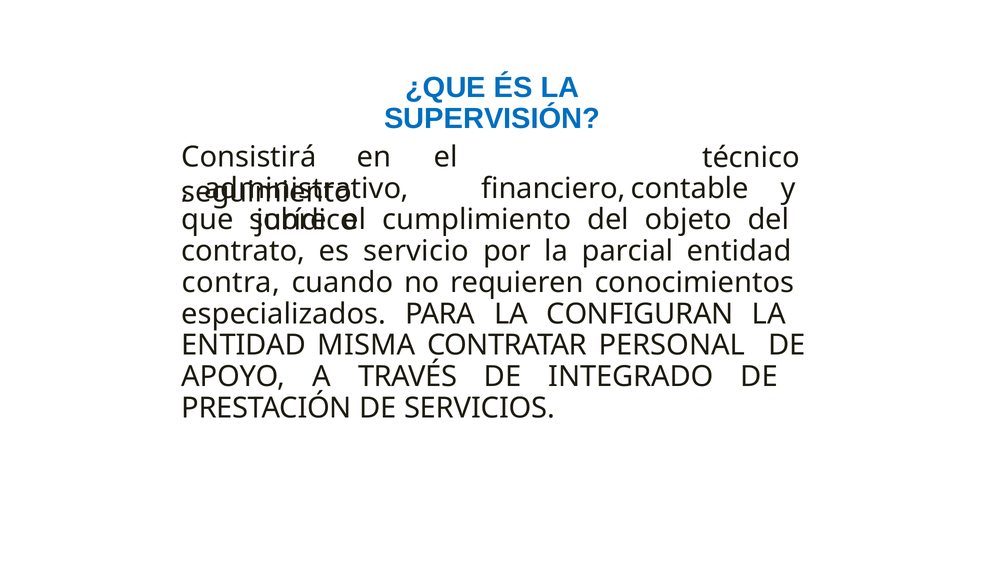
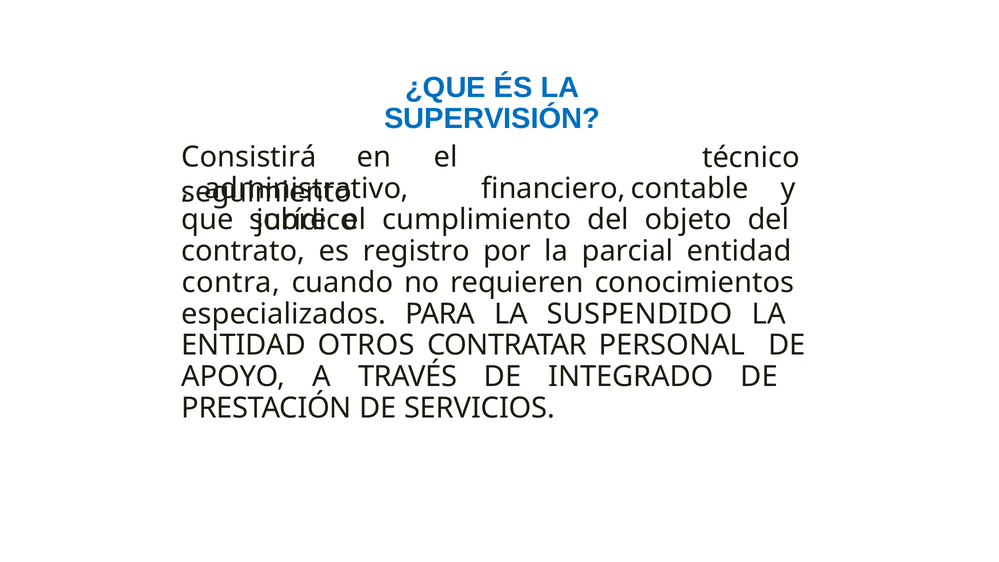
servicio: servicio -> registro
CONFIGURAN: CONFIGURAN -> SUSPENDIDO
MISMA: MISMA -> OTROS
